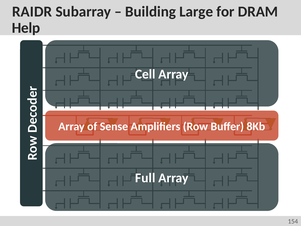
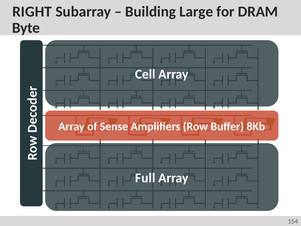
RAIDR: RAIDR -> RIGHT
Help: Help -> Byte
